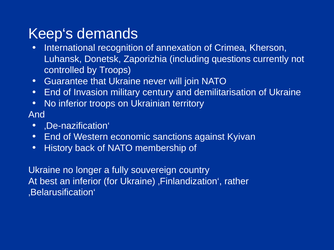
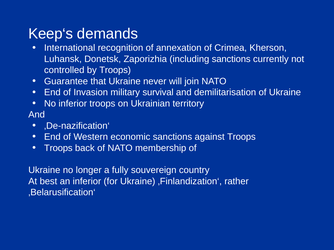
including questions: questions -> sanctions
century: century -> survival
against Kyivan: Kyivan -> Troops
History at (58, 148): History -> Troops
